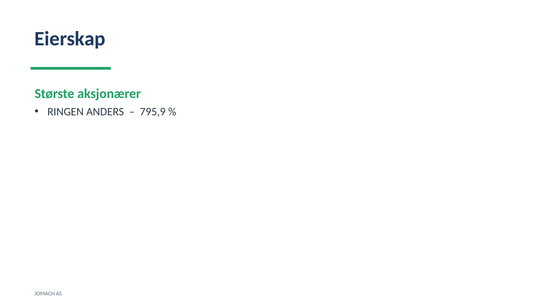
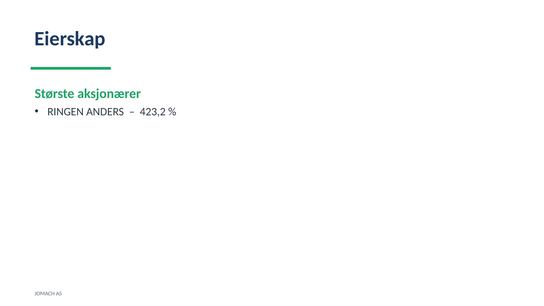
795,9: 795,9 -> 423,2
